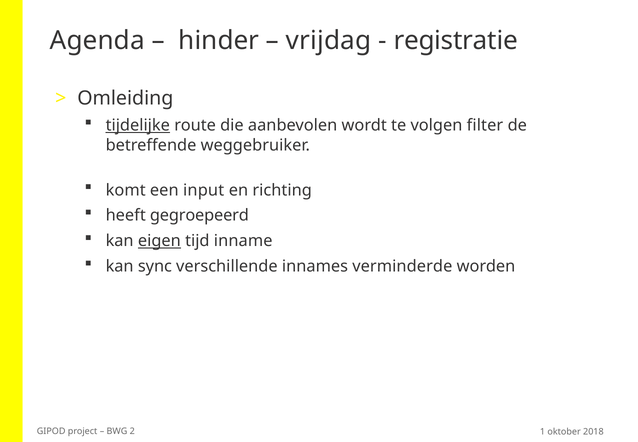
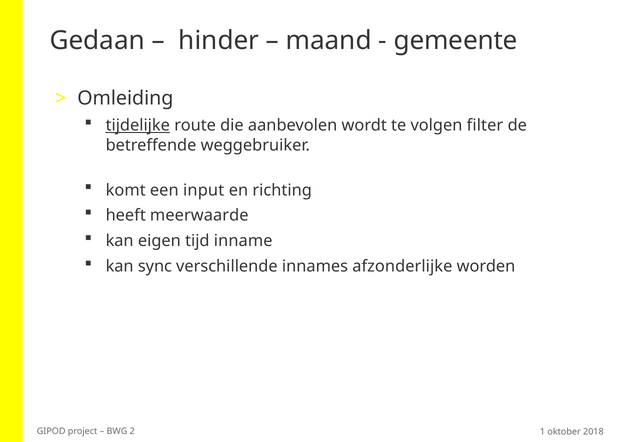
Agenda: Agenda -> Gedaan
vrijdag: vrijdag -> maand
registratie: registratie -> gemeente
gegroepeerd: gegroepeerd -> meerwaarde
eigen underline: present -> none
verminderde: verminderde -> afzonderlijke
